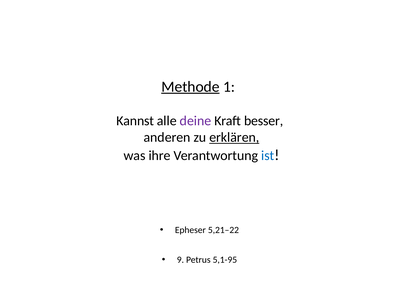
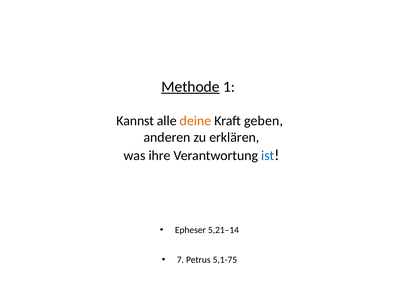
deine colour: purple -> orange
besser: besser -> geben
erklären underline: present -> none
5,21–22: 5,21–22 -> 5,21–14
9: 9 -> 7
5,1-95: 5,1-95 -> 5,1-75
